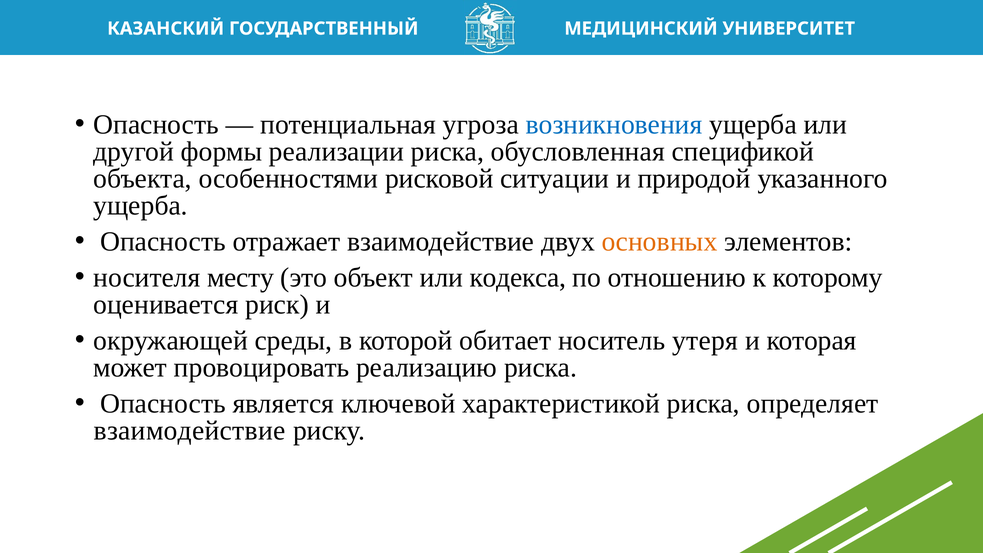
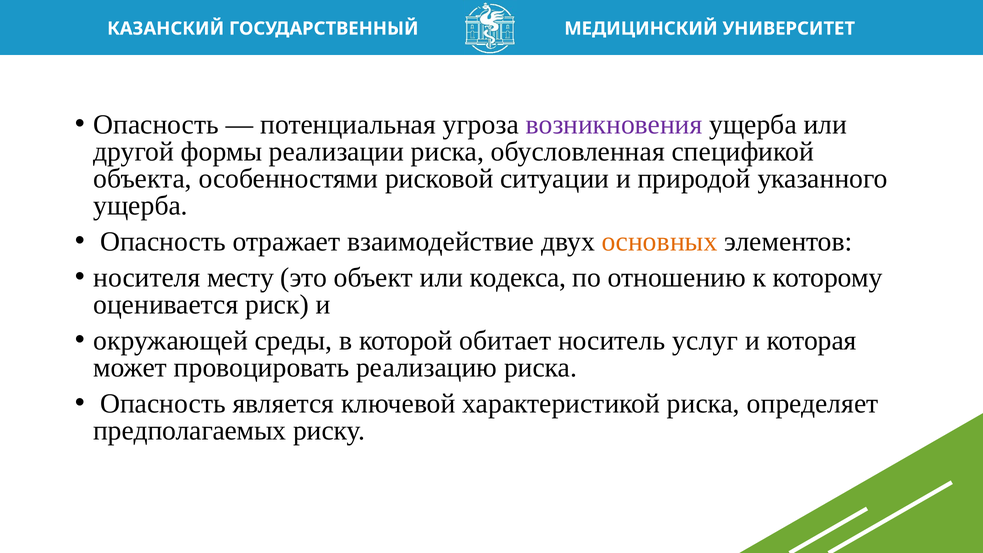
возникновения colour: blue -> purple
утеря: утеря -> услуг
взаимодействие at (190, 431): взаимодействие -> предполагаемых
